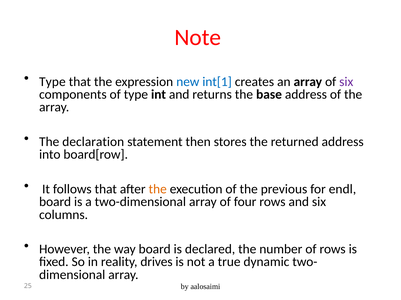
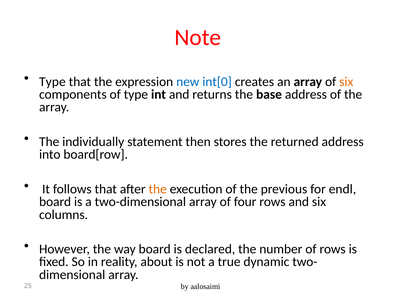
int[1: int[1 -> int[0
six at (346, 82) colour: purple -> orange
declaration: declaration -> individually
drives: drives -> about
